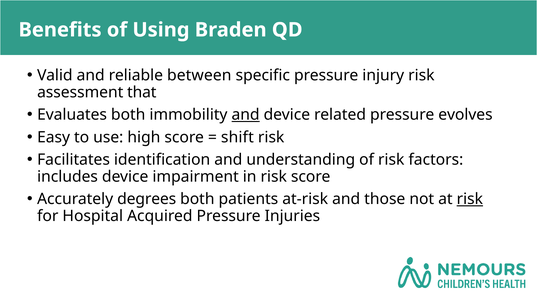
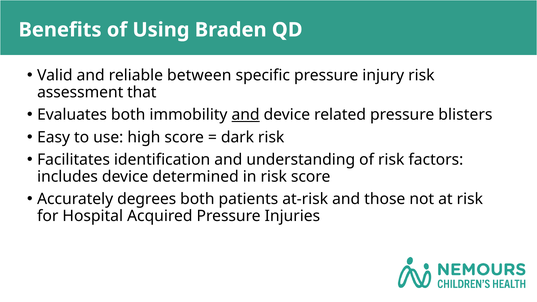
evolves: evolves -> blisters
shift: shift -> dark
impairment: impairment -> determined
risk at (470, 199) underline: present -> none
